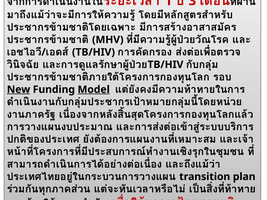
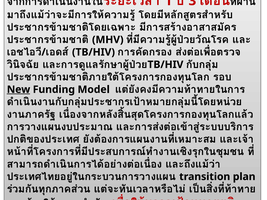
Model underline: present -> none
